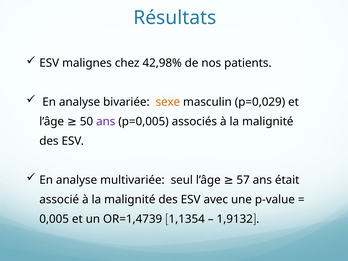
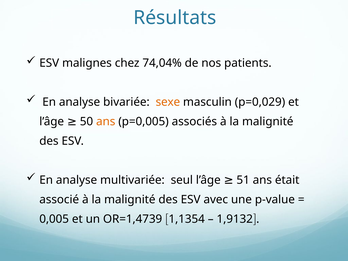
42,98%: 42,98% -> 74,04%
ans at (106, 122) colour: purple -> orange
57: 57 -> 51
